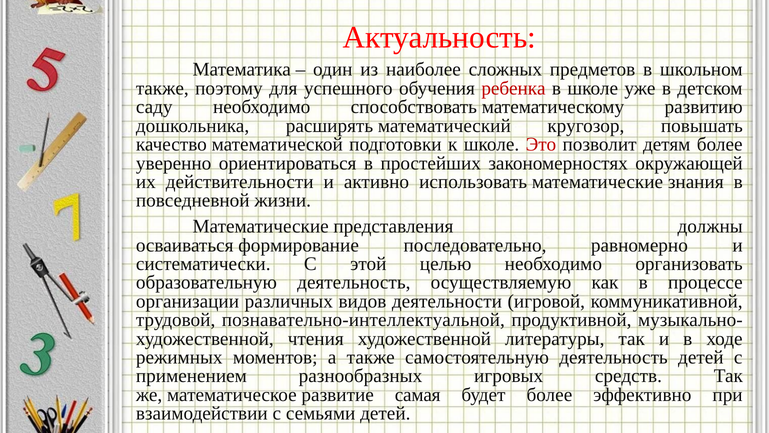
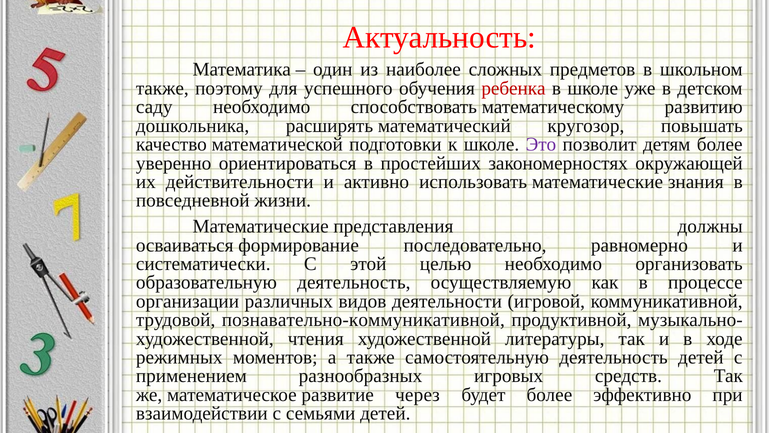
Это colour: red -> purple
познавательно-интеллектуальной: познавательно-интеллектуальной -> познавательно-коммуникативной
самая: самая -> через
